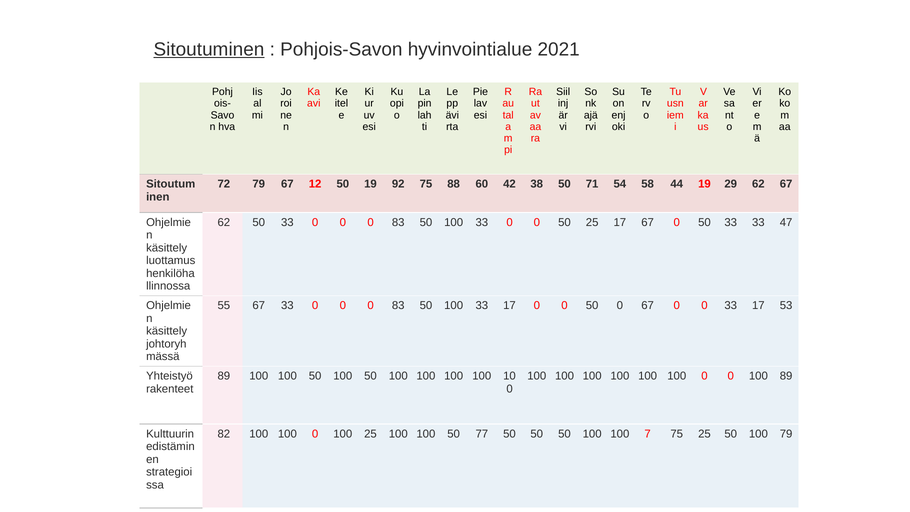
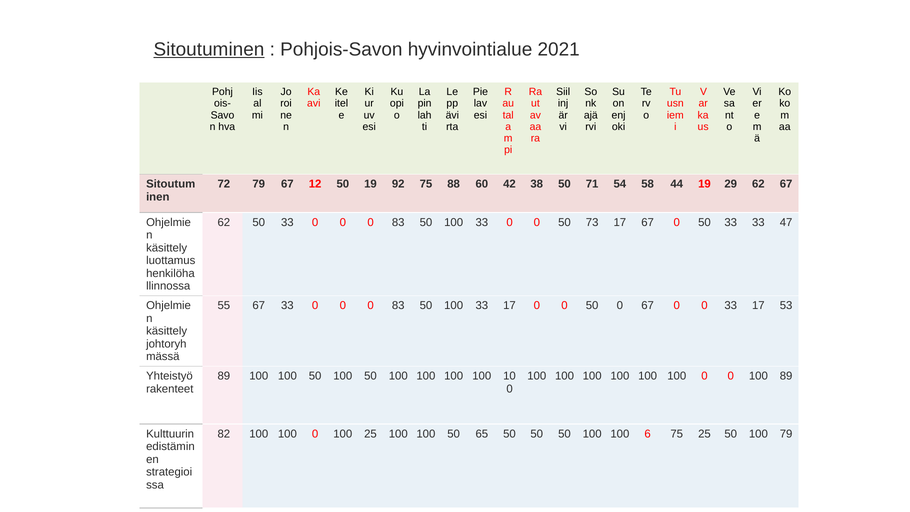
50 25: 25 -> 73
77: 77 -> 65
7: 7 -> 6
